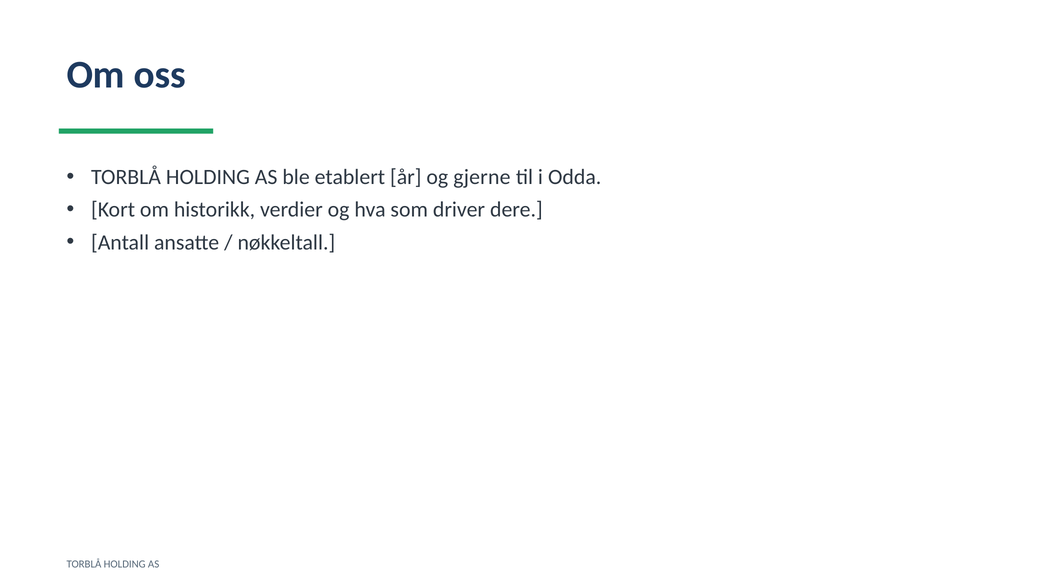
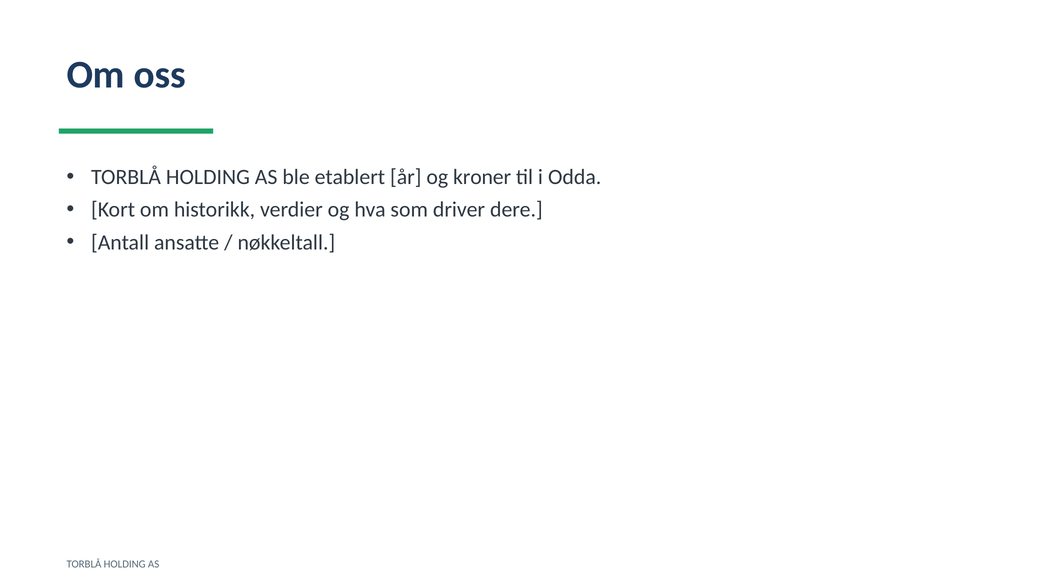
gjerne: gjerne -> kroner
